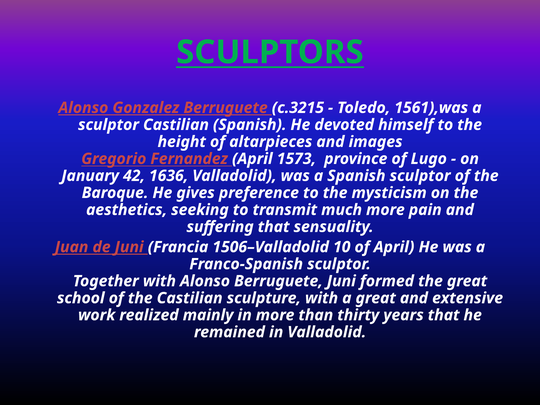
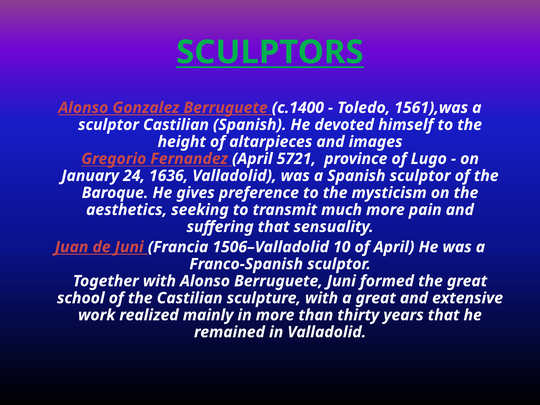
c.3215: c.3215 -> c.1400
1573: 1573 -> 5721
42: 42 -> 24
